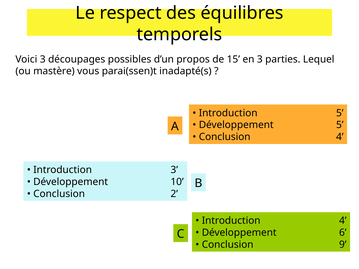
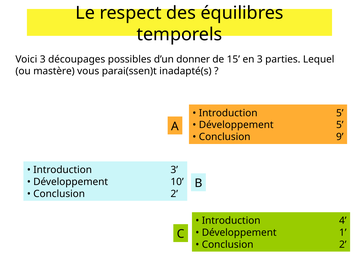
propos: propos -> donner
Conclusion 4: 4 -> 9
6: 6 -> 1
9 at (343, 245): 9 -> 2
